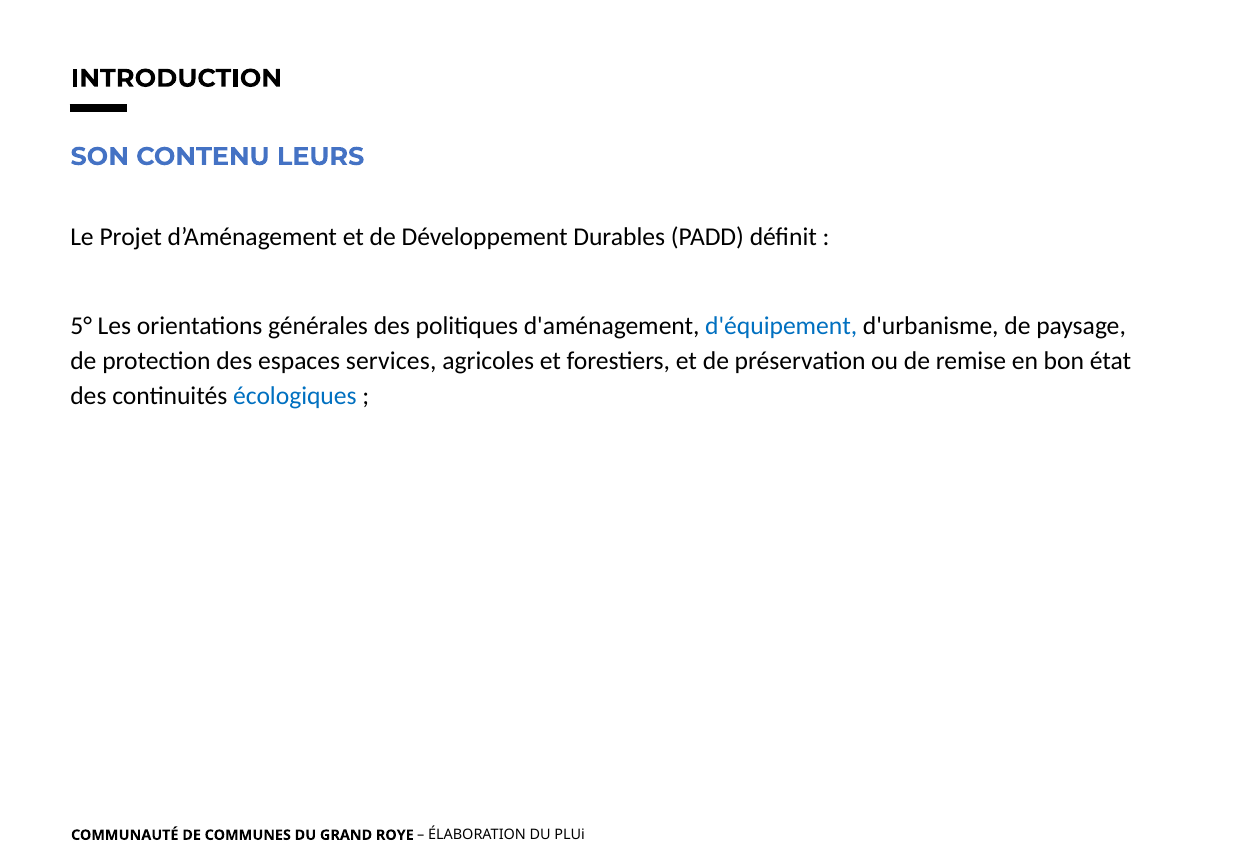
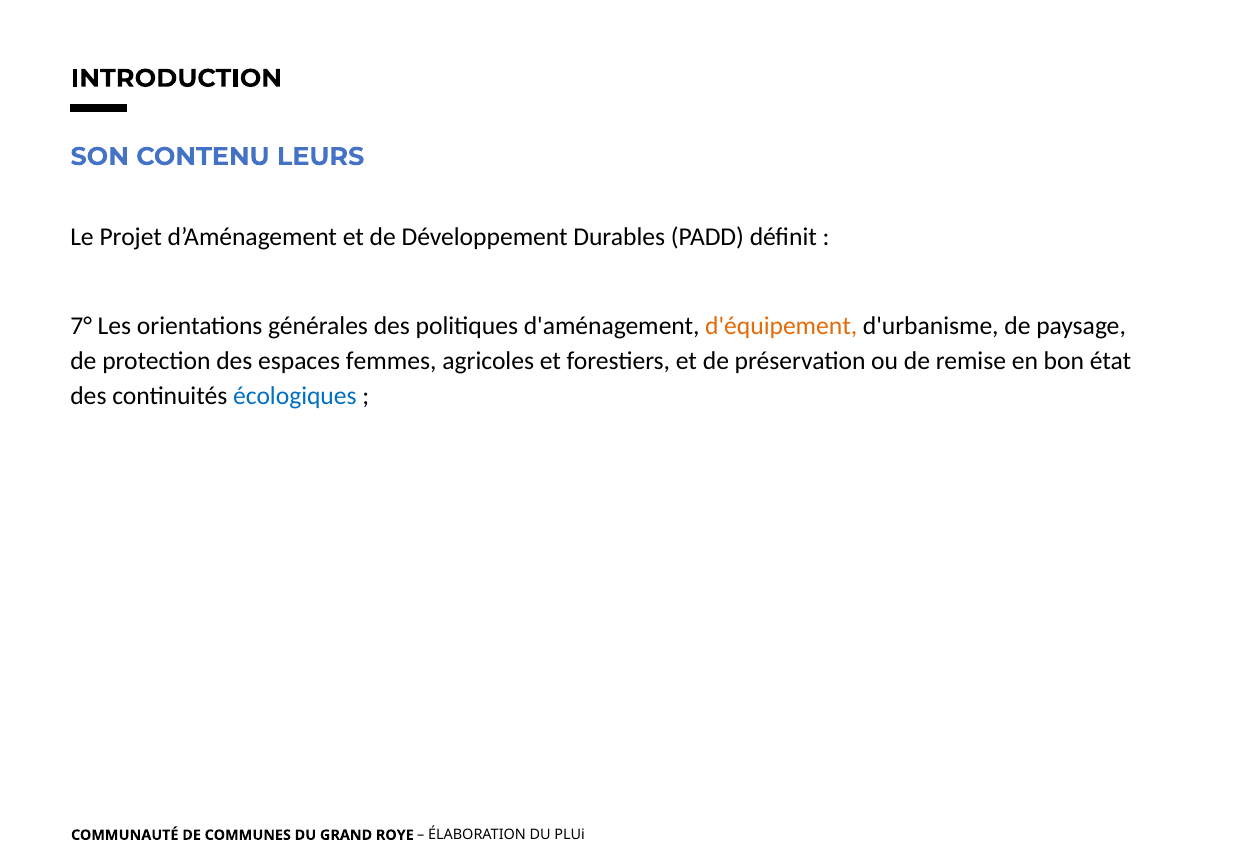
5°: 5° -> 7°
d'équipement colour: blue -> orange
services: services -> femmes
